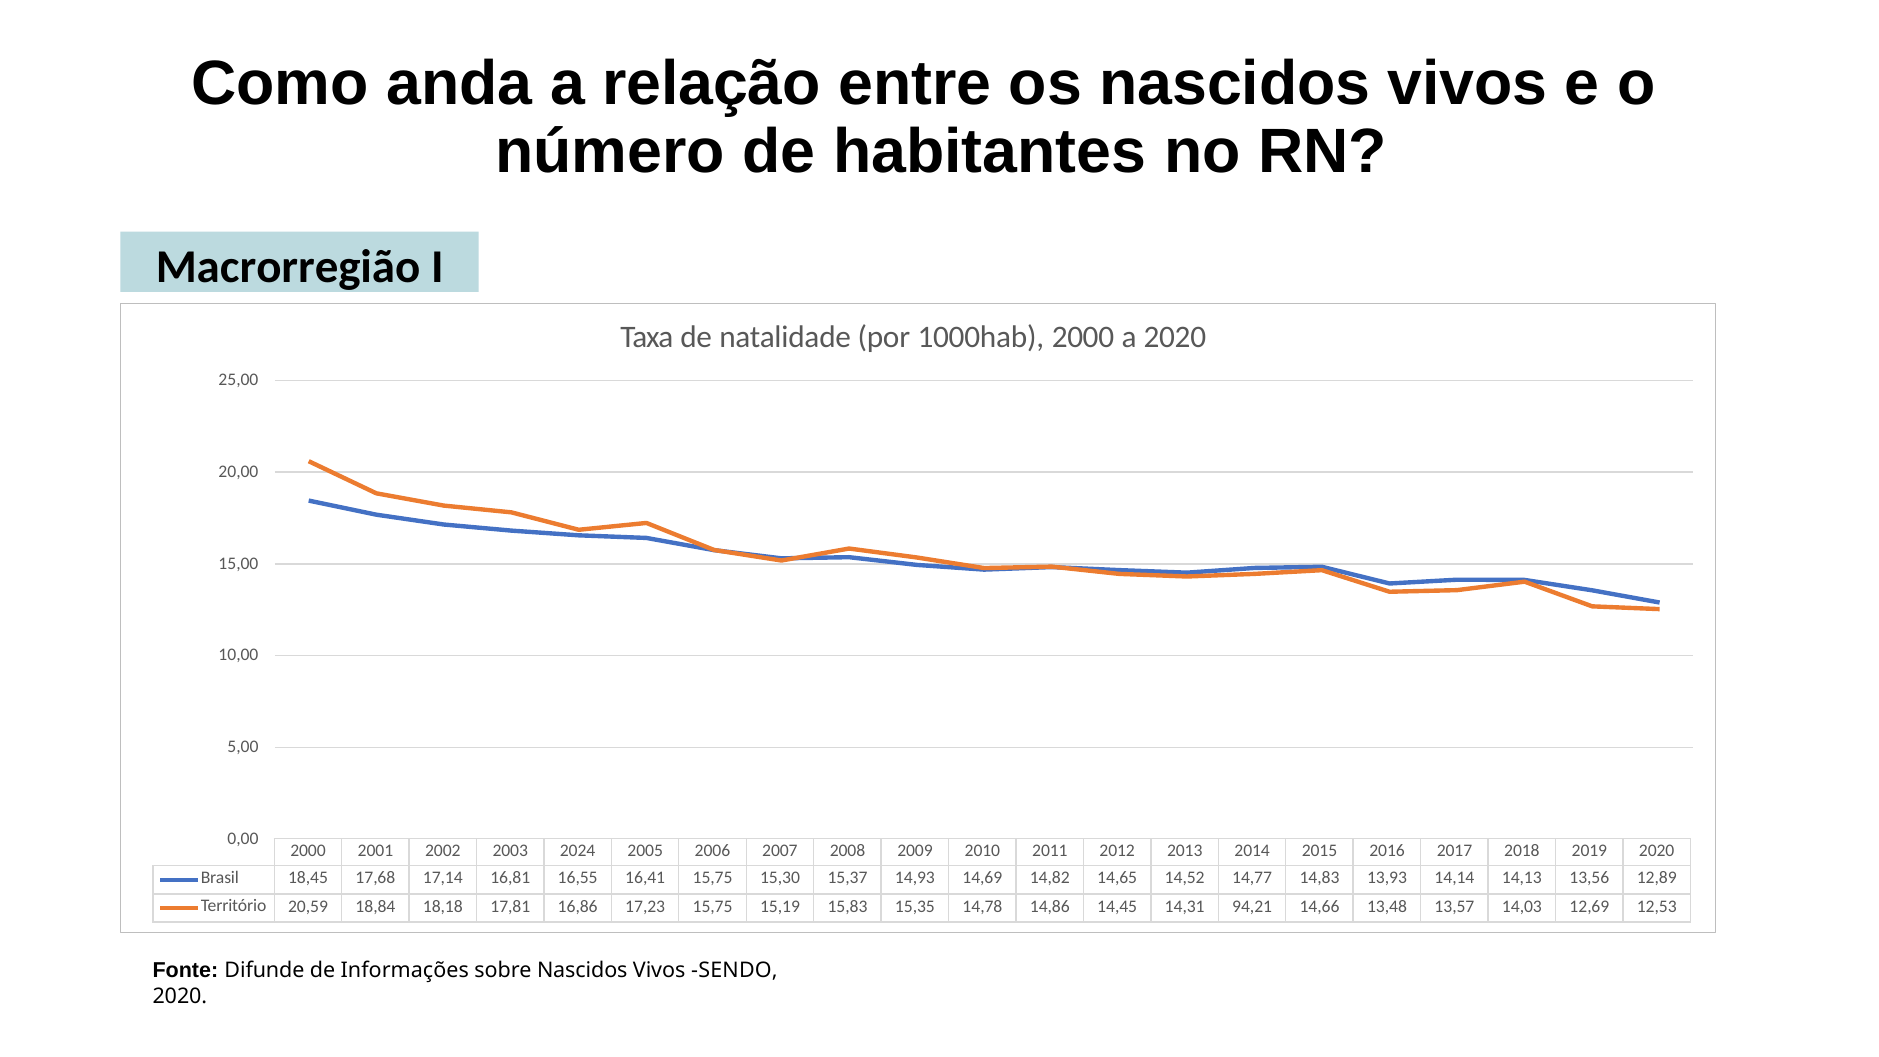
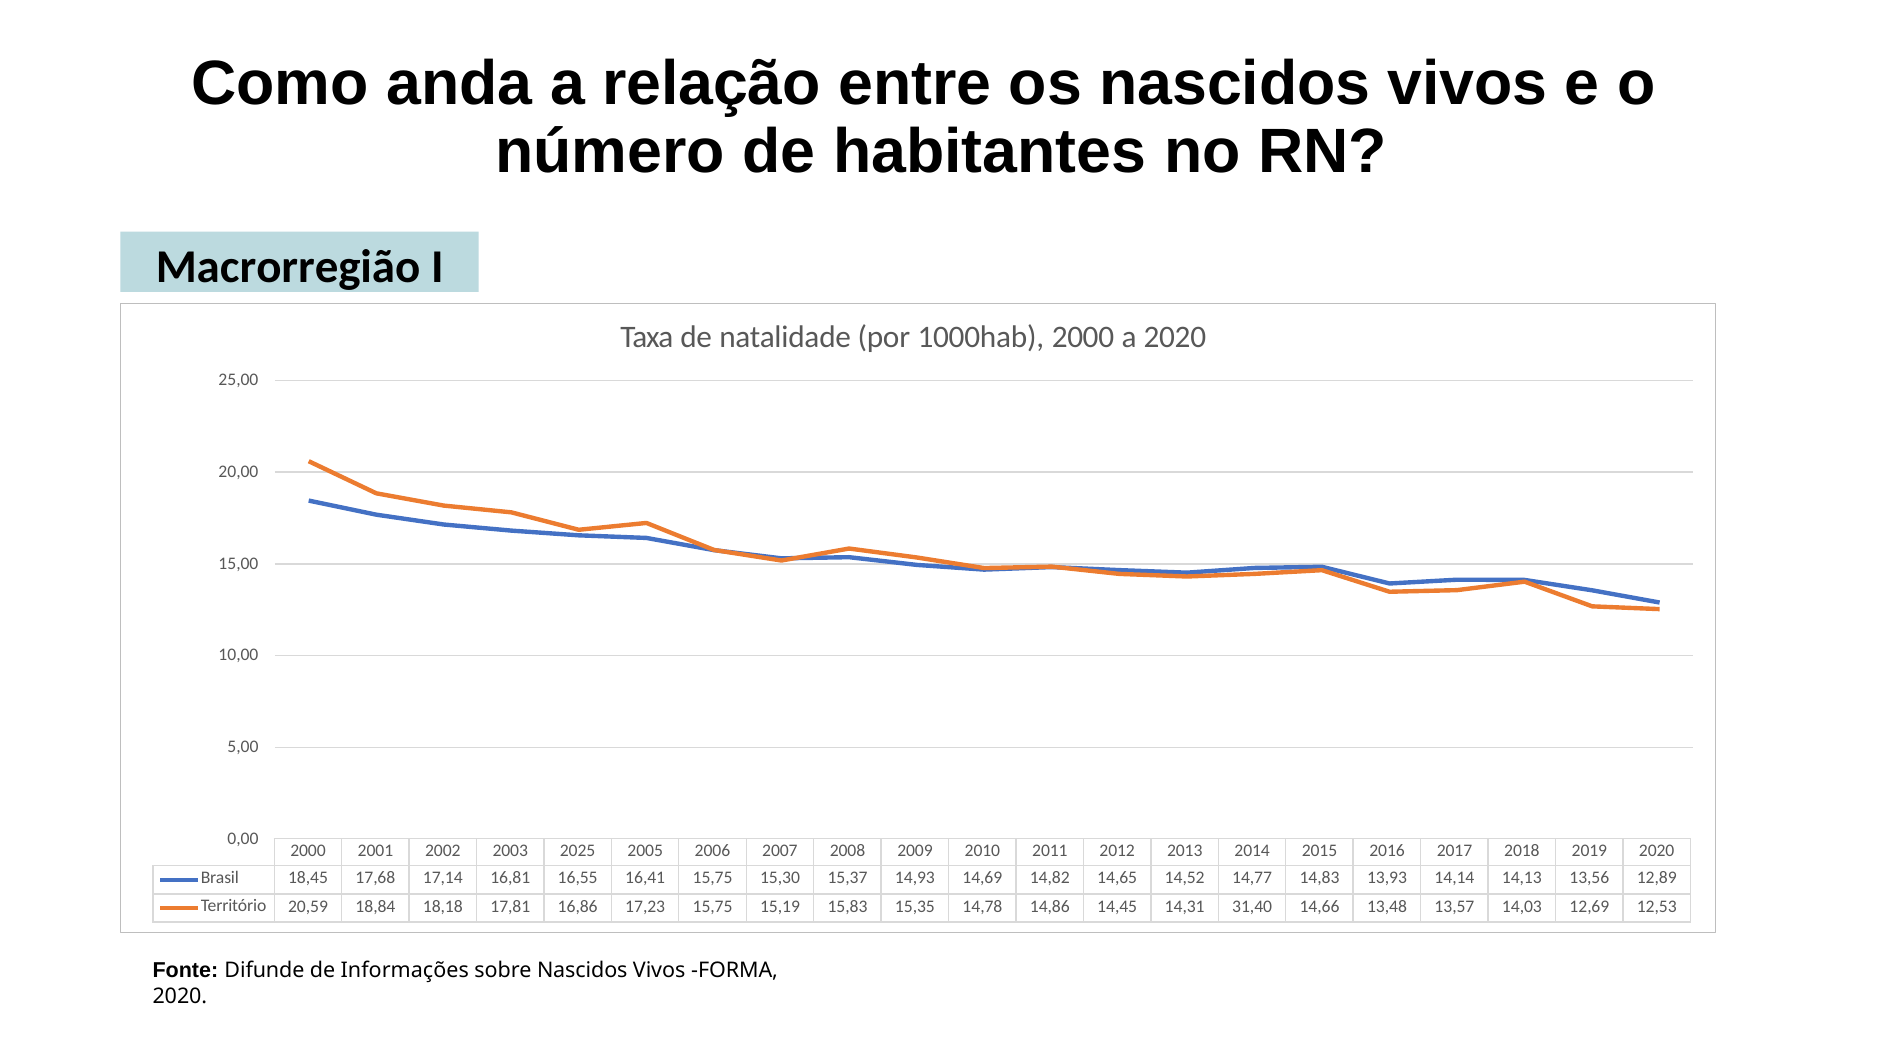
2024: 2024 -> 2025
94,21: 94,21 -> 31,40
SENDO: SENDO -> FORMA
